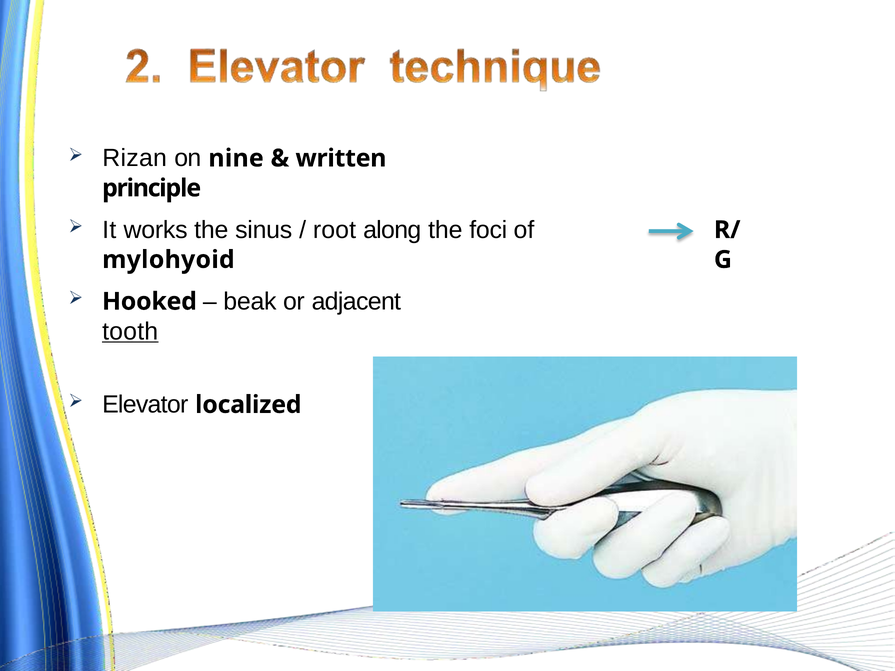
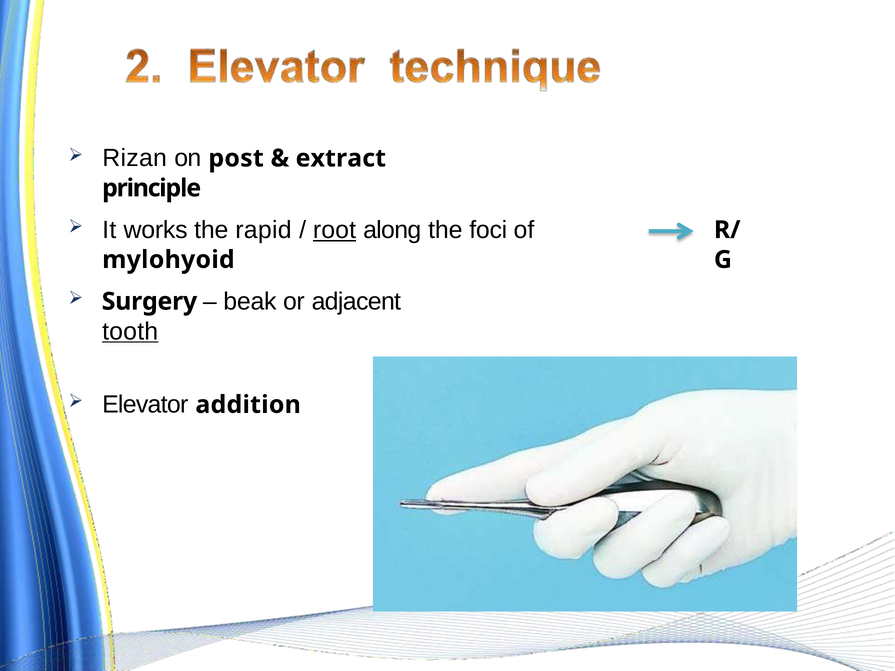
nine: nine -> post
written: written -> extract
sinus: sinus -> rapid
root underline: none -> present
Hooked: Hooked -> Surgery
localized: localized -> addition
